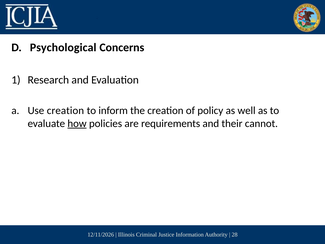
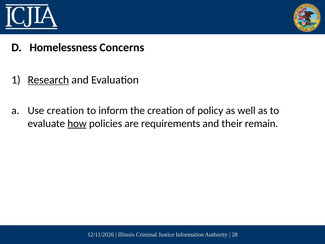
Psychological: Psychological -> Homelessness
Research underline: none -> present
cannot: cannot -> remain
